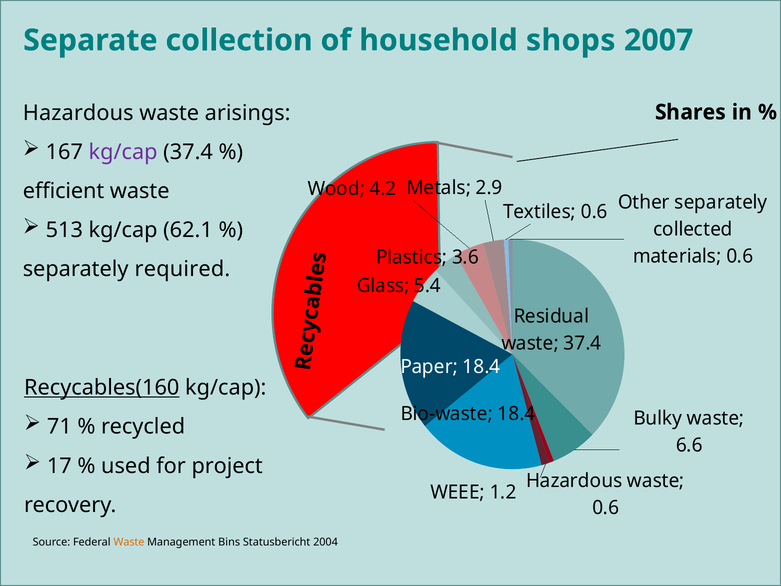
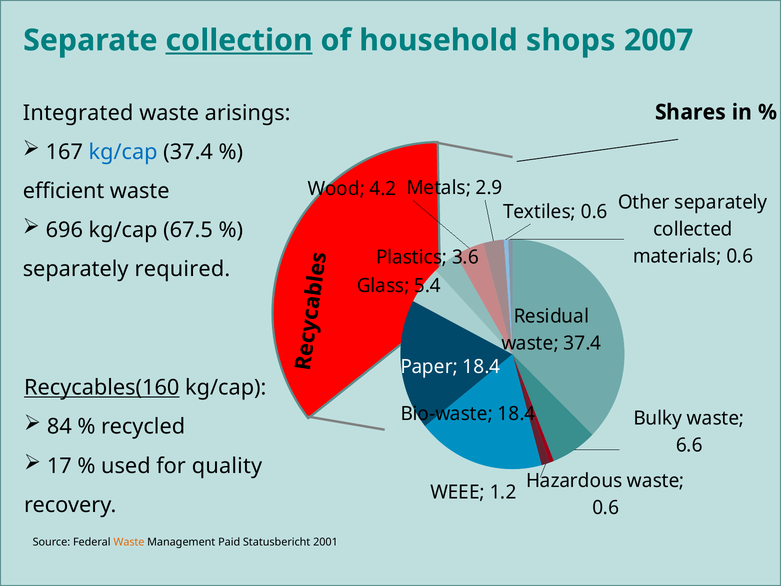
collection underline: none -> present
Hazardous at (78, 113): Hazardous -> Integrated
kg/cap at (123, 152) colour: purple -> blue
513: 513 -> 696
62.1: 62.1 -> 67.5
71: 71 -> 84
project: project -> quality
Bins: Bins -> Paid
2004: 2004 -> 2001
